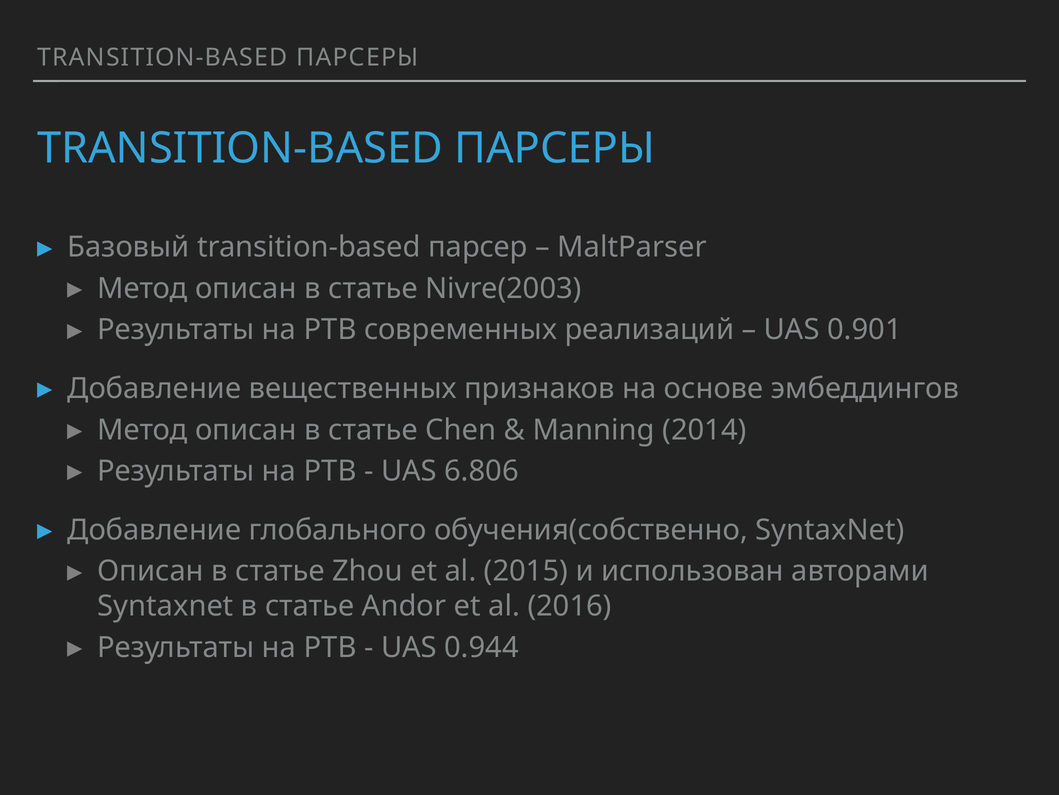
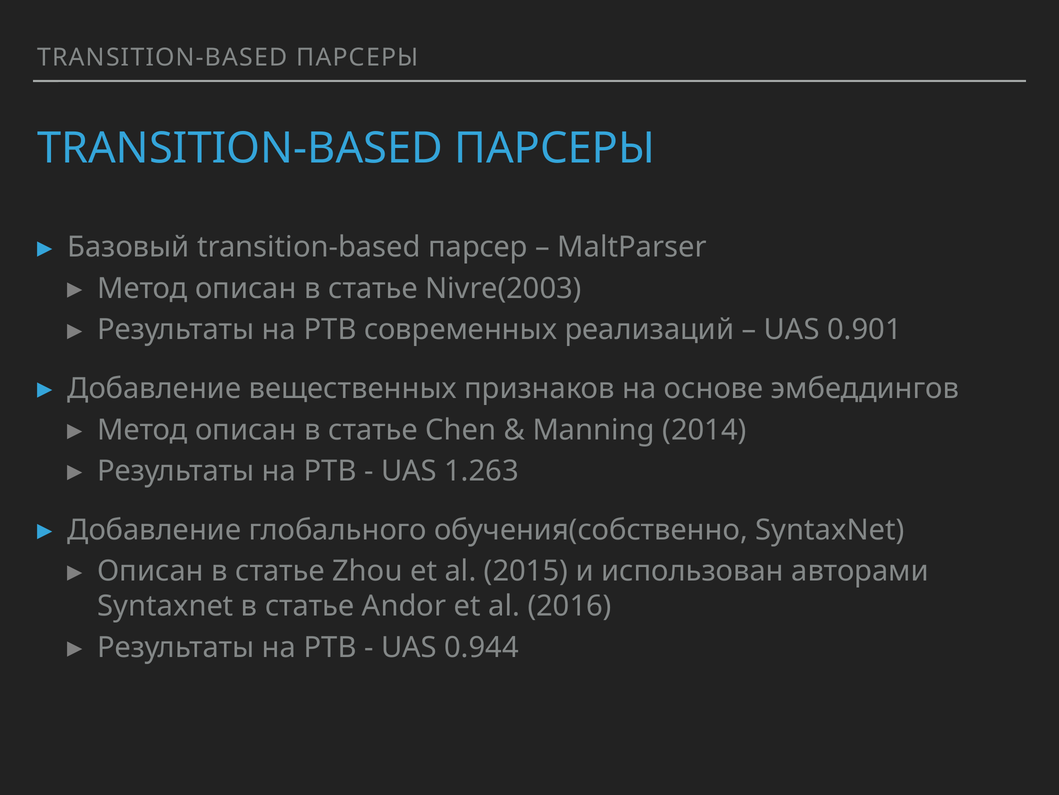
6.806: 6.806 -> 1.263
